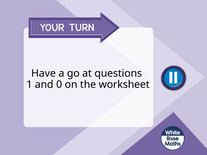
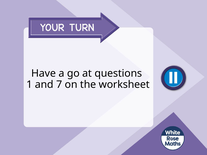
0: 0 -> 7
